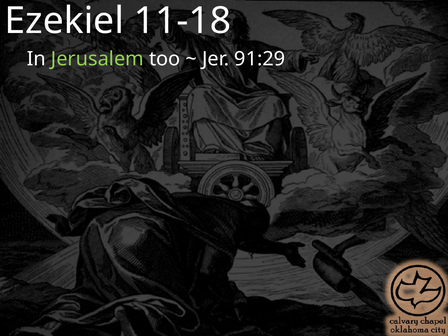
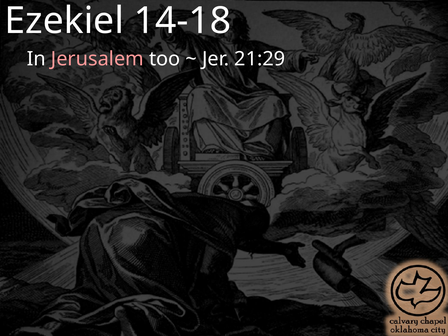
11-18: 11-18 -> 14-18
Jerusalem colour: light green -> pink
91:29: 91:29 -> 21:29
